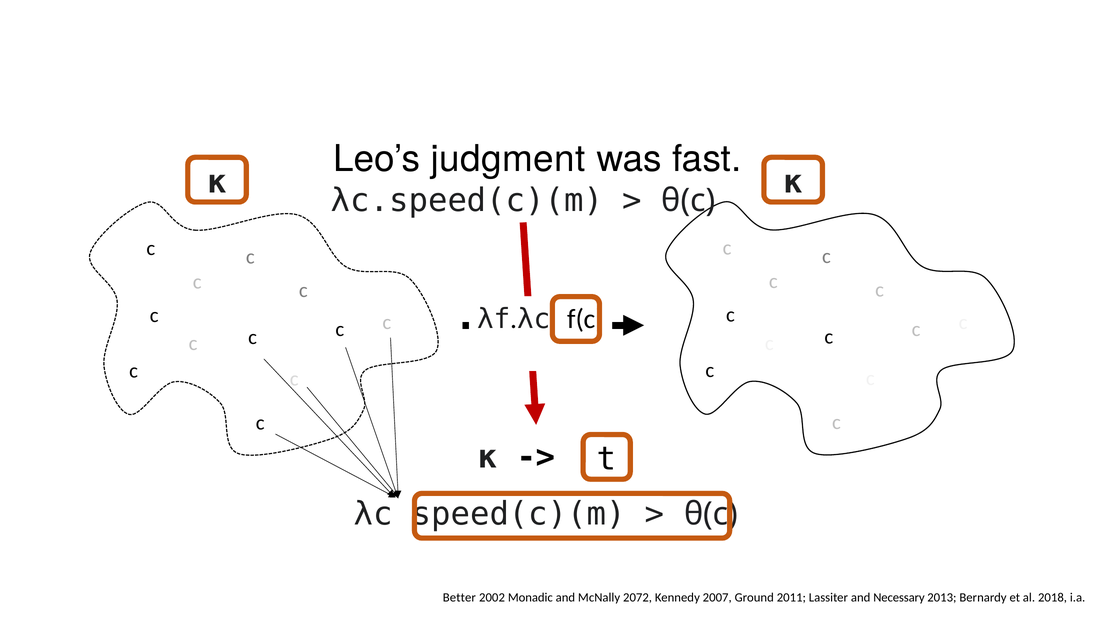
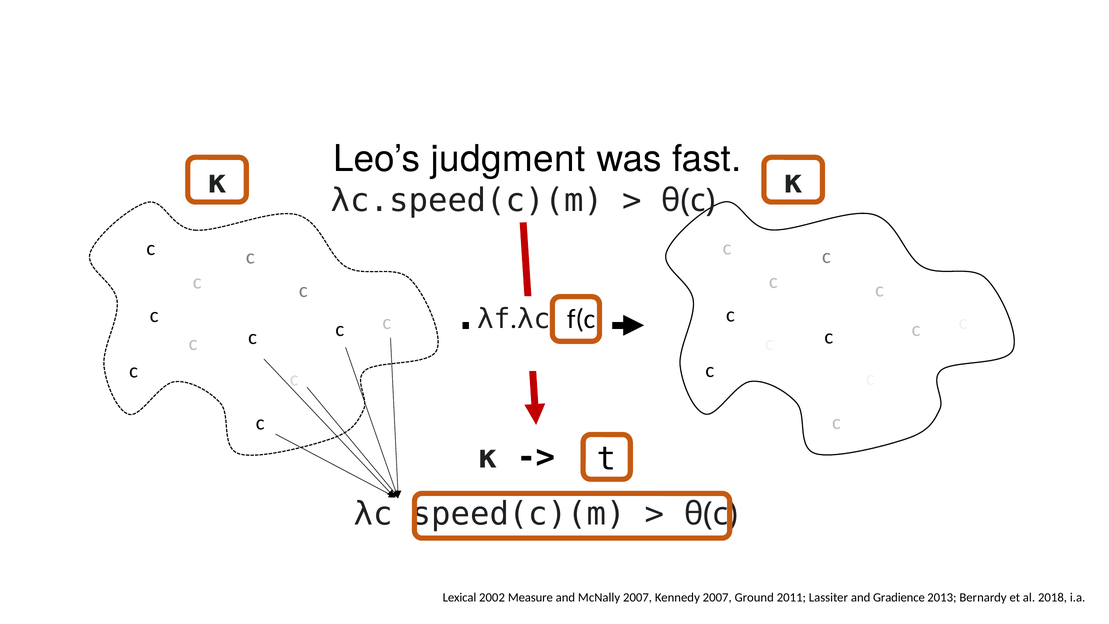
Better: Better -> Lexical
Monadic: Monadic -> Measure
McNally 2072: 2072 -> 2007
Necessary: Necessary -> Gradience
